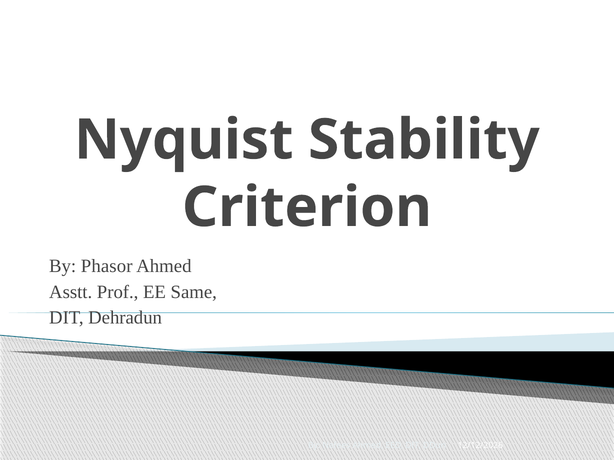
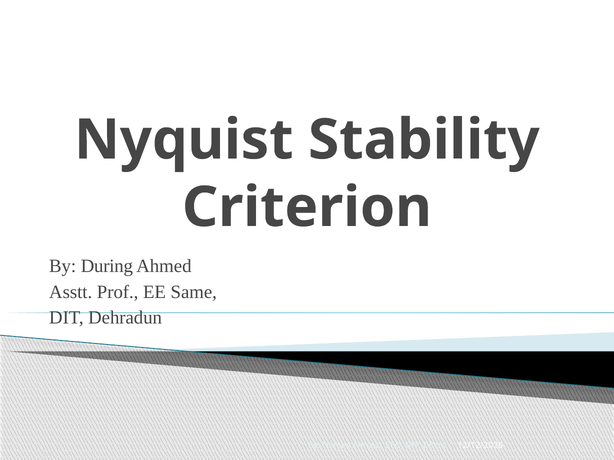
Phasor: Phasor -> During
